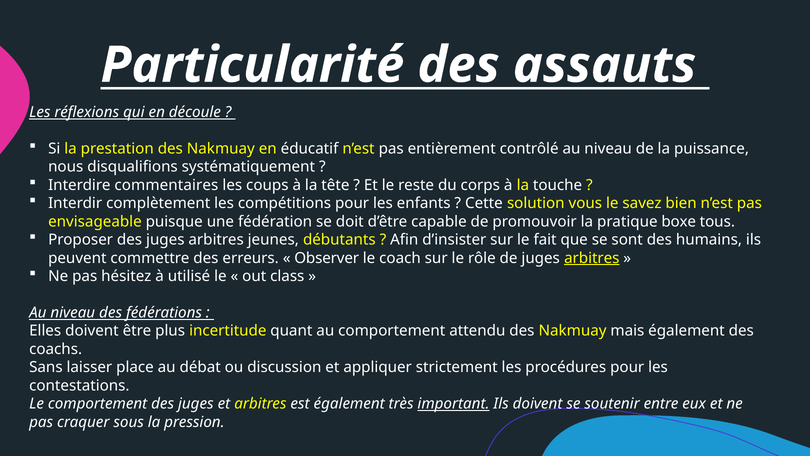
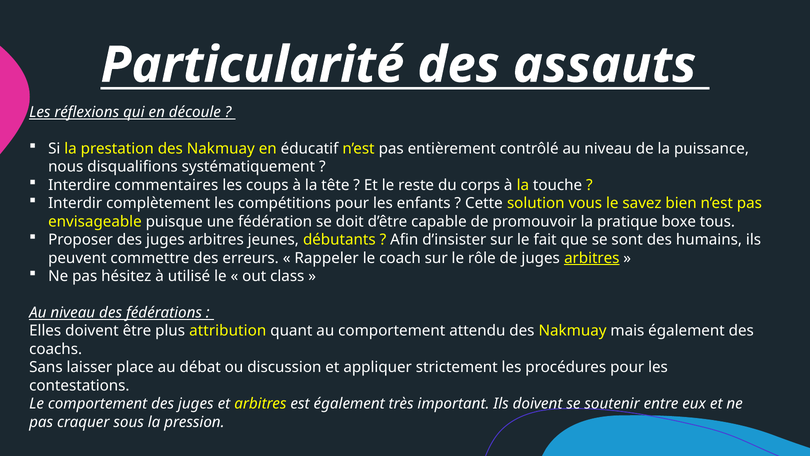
Observer: Observer -> Rappeler
incertitude: incertitude -> attribution
important underline: present -> none
